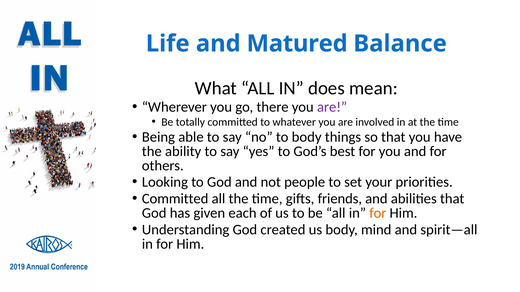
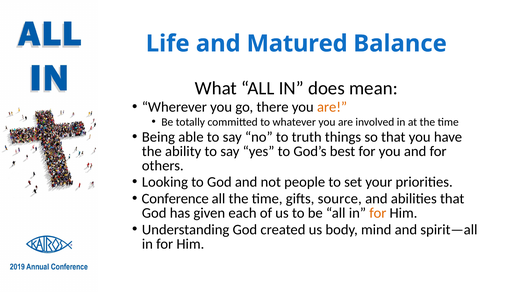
are at (332, 107) colour: purple -> orange
to body: body -> truth
Committed at (175, 199): Committed -> Conference
friends: friends -> source
